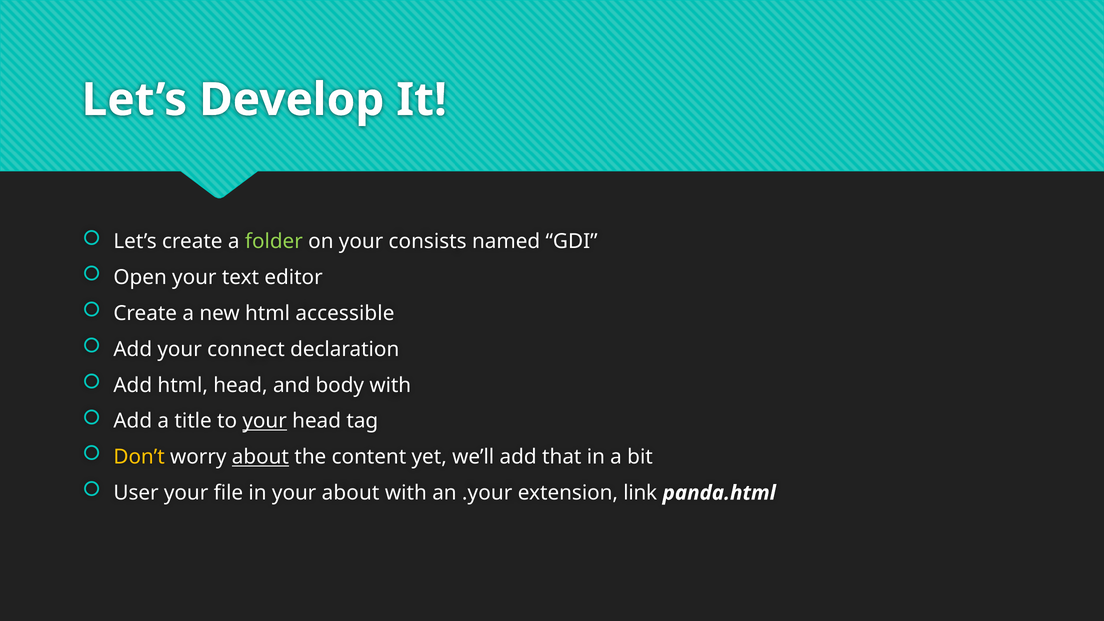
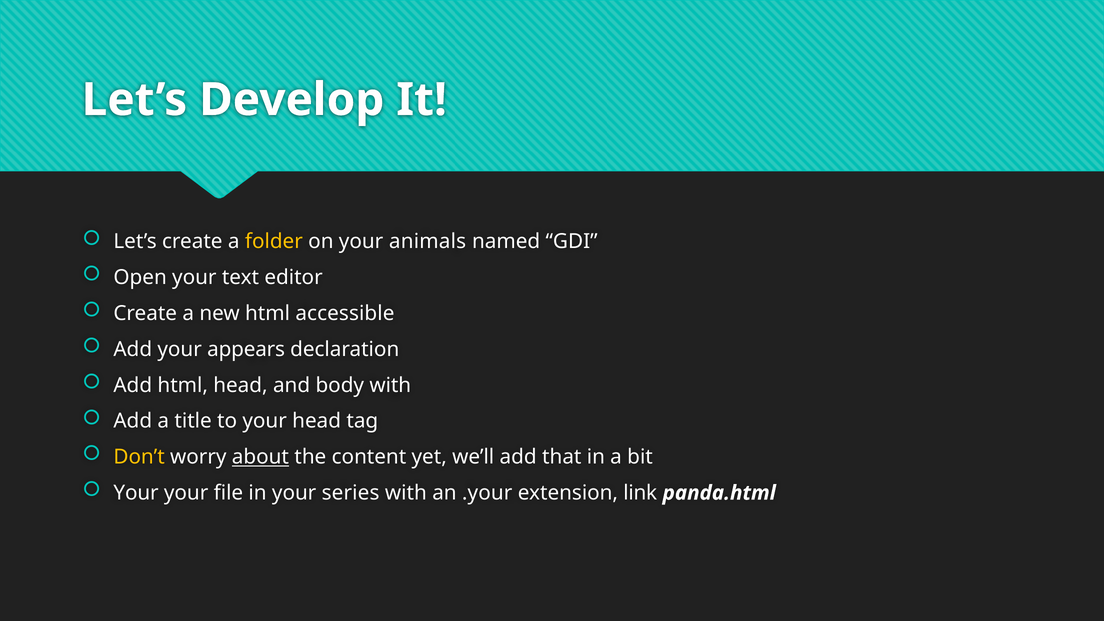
folder colour: light green -> yellow
consists: consists -> animals
connect: connect -> appears
your at (265, 421) underline: present -> none
User at (136, 493): User -> Your
your about: about -> series
